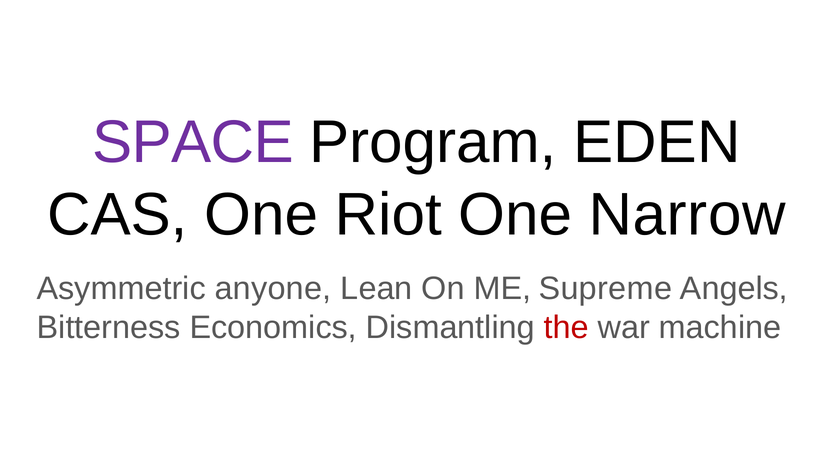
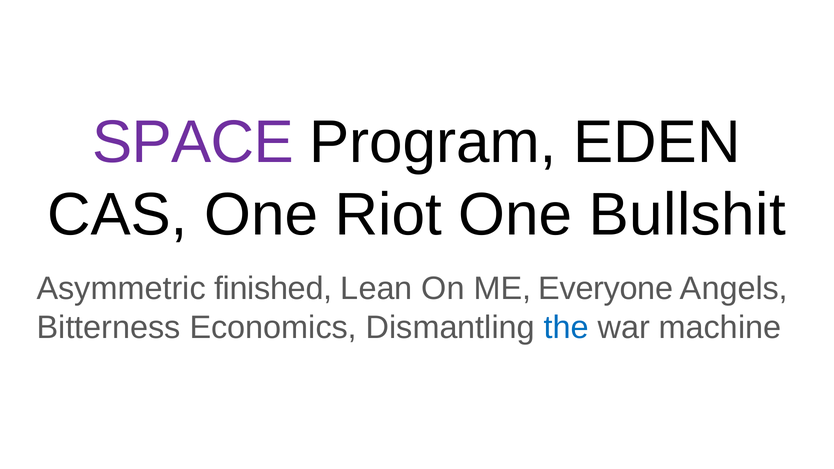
Narrow: Narrow -> Bullshit
anyone: anyone -> finished
Supreme: Supreme -> Everyone
the colour: red -> blue
